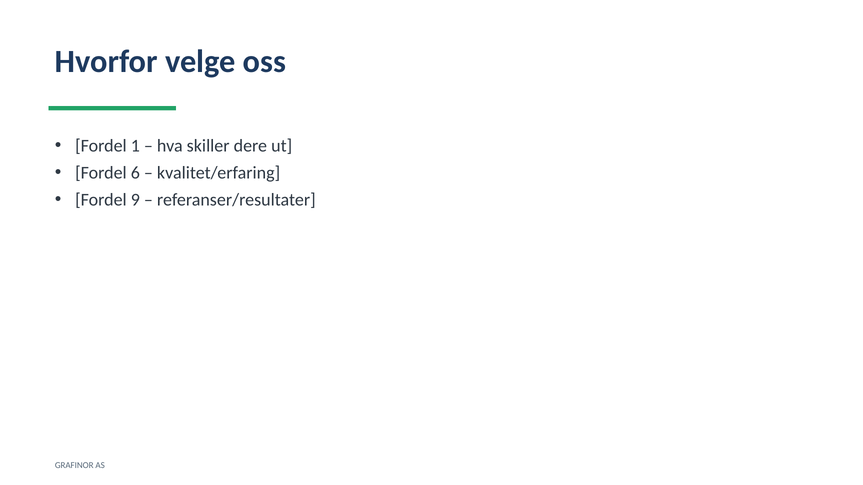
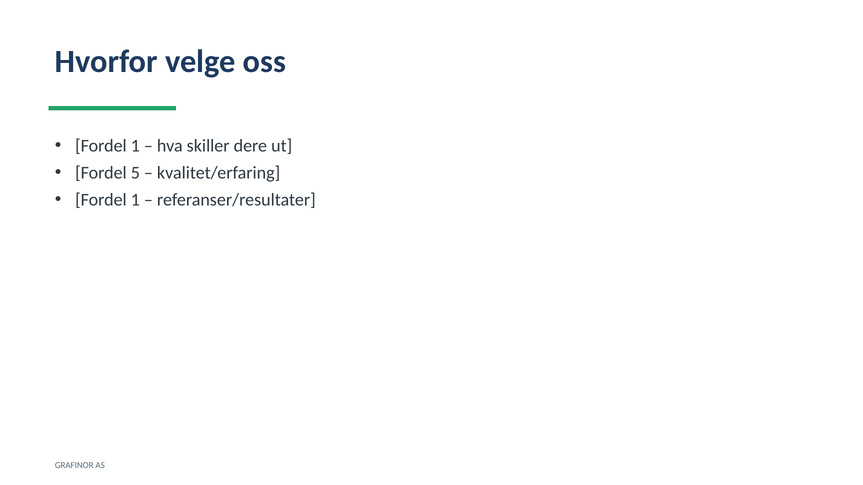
6: 6 -> 5
9 at (135, 200): 9 -> 1
